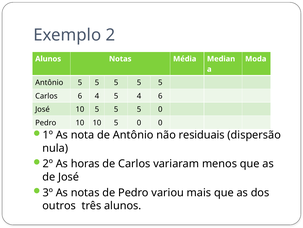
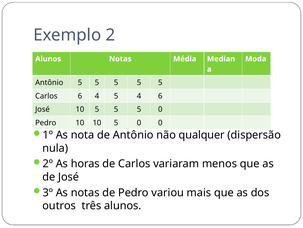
residuais: residuais -> qualquer
